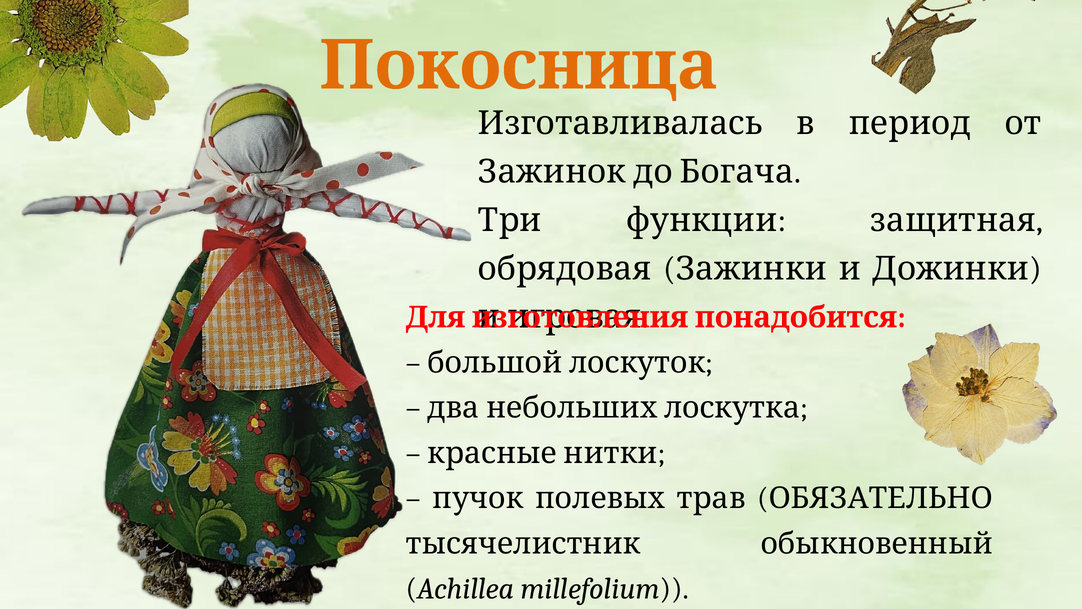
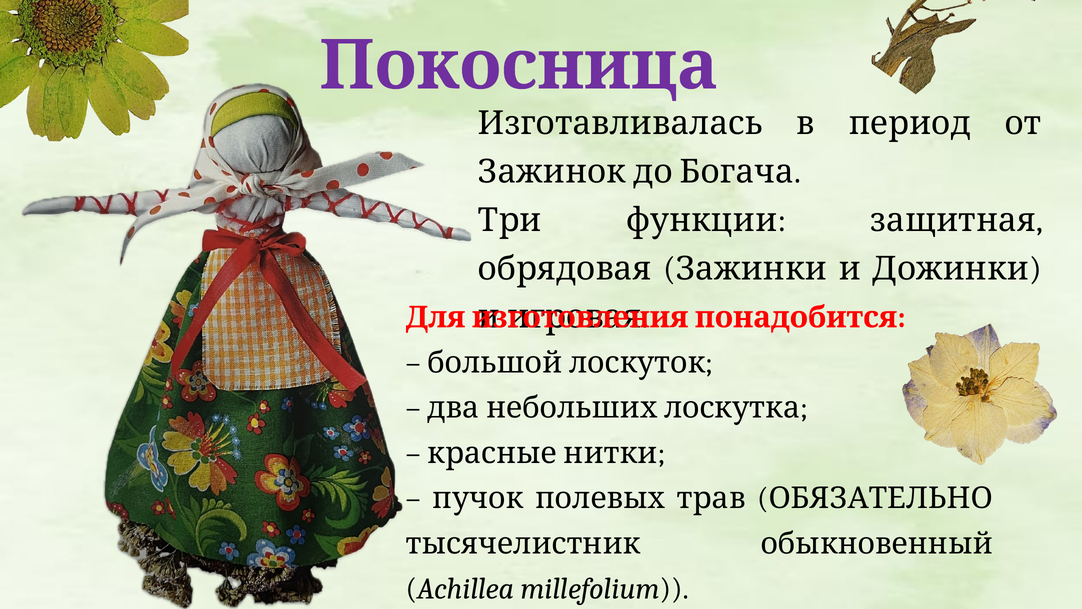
Покосница colour: orange -> purple
